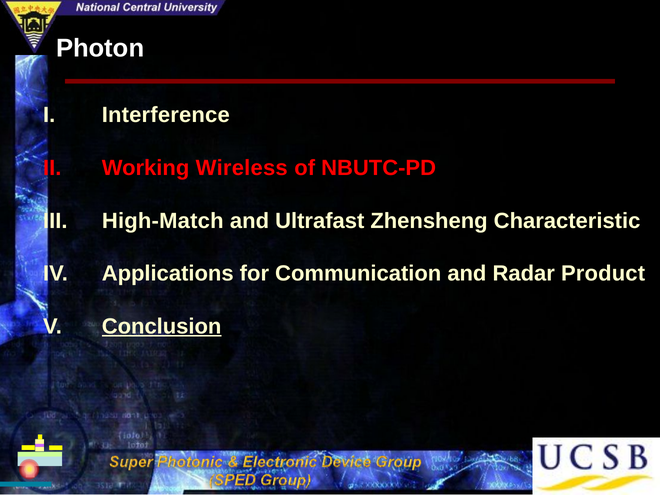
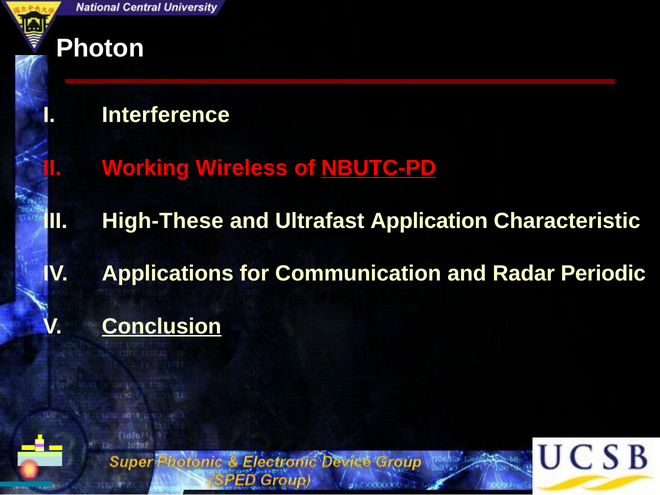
NBUTC-PD underline: none -> present
High-Match: High-Match -> High-These
Zhensheng: Zhensheng -> Application
Product: Product -> Periodic
